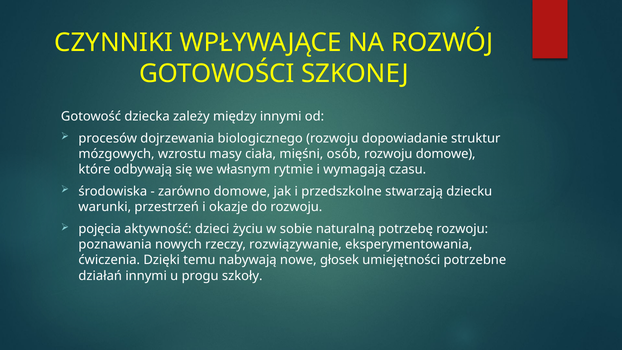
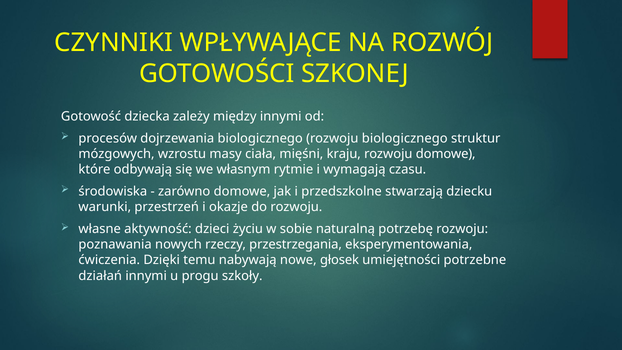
rozwoju dopowiadanie: dopowiadanie -> biologicznego
osób: osób -> kraju
pojęcia: pojęcia -> własne
rozwiązywanie: rozwiązywanie -> przestrzegania
